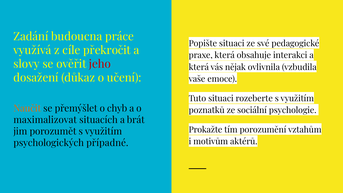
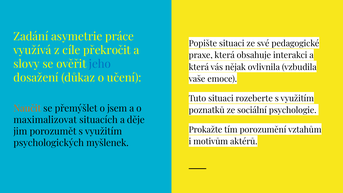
budoucna: budoucna -> asymetrie
jeho colour: red -> blue
chyb: chyb -> jsem
brát: brát -> děje
případné: případné -> myšlenek
